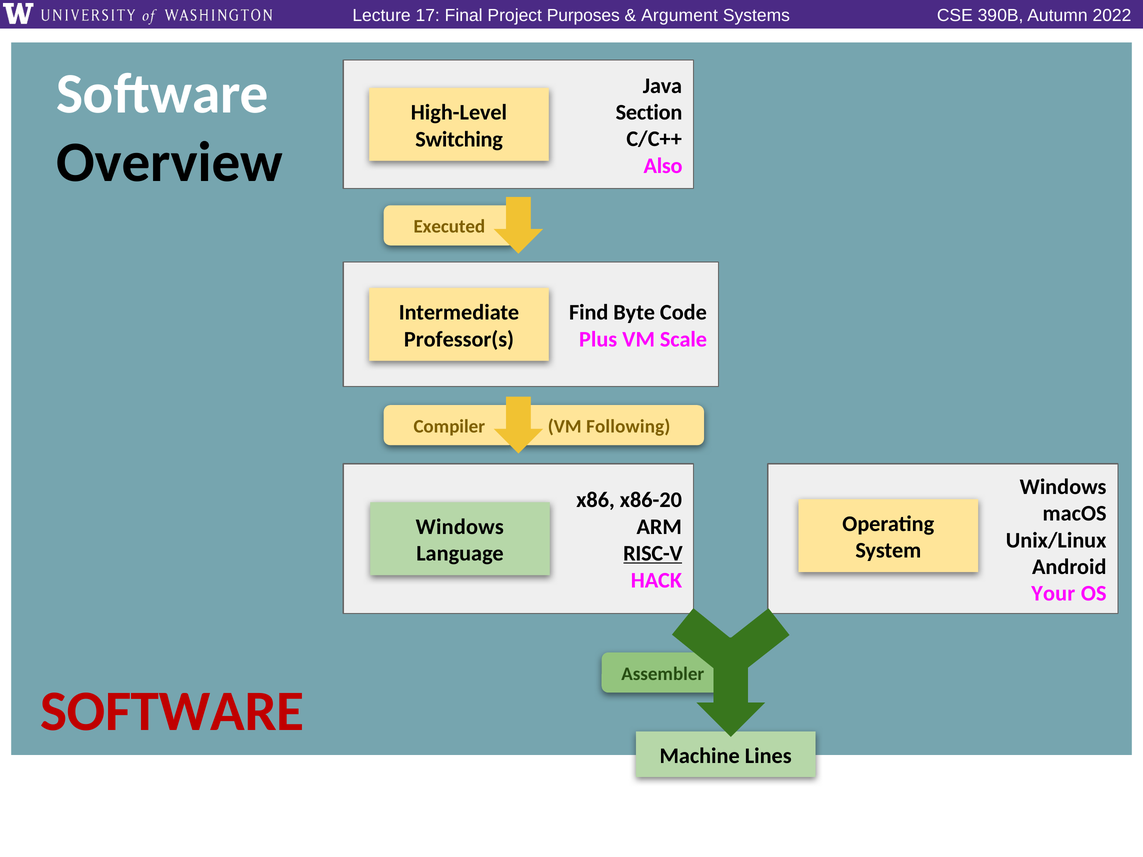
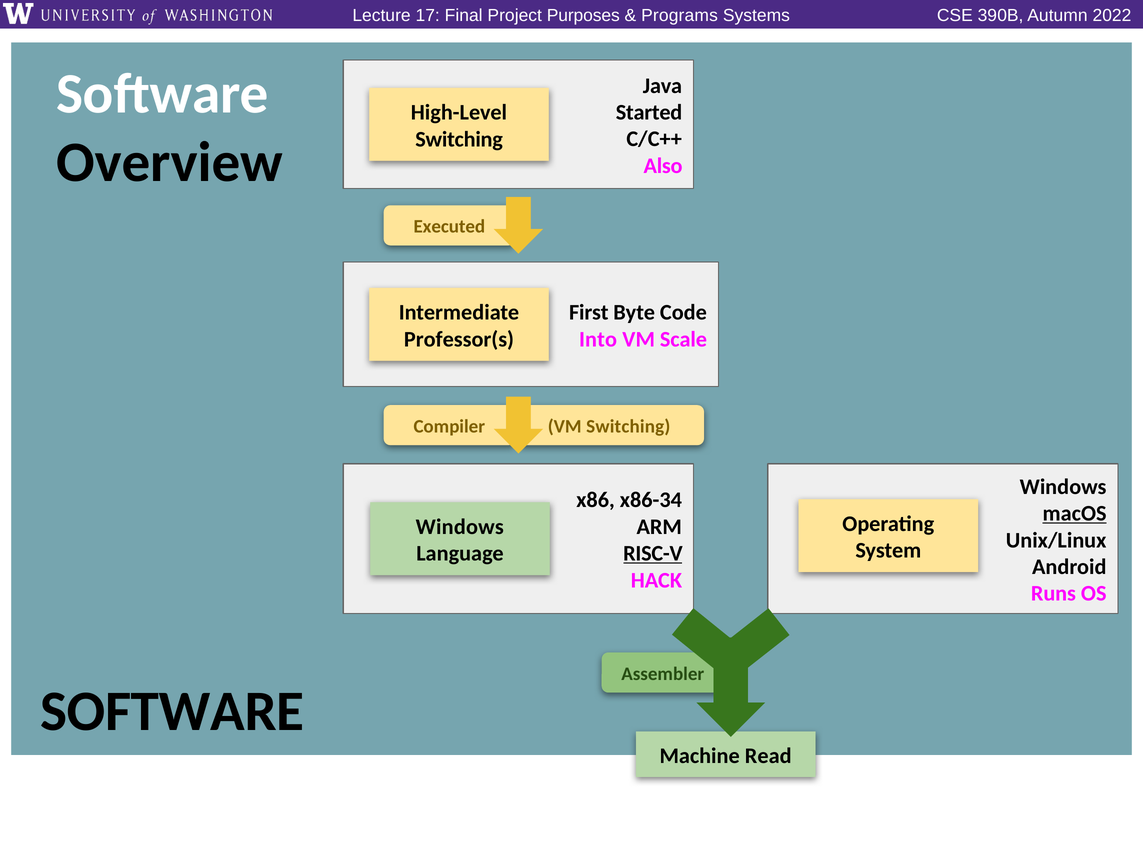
Argument: Argument -> Programs
Section: Section -> Started
Find: Find -> First
Plus: Plus -> Into
VM Following: Following -> Switching
x86-20: x86-20 -> x86-34
macOS underline: none -> present
Your: Your -> Runs
SOFTWARE at (172, 712) colour: red -> black
Lines: Lines -> Read
